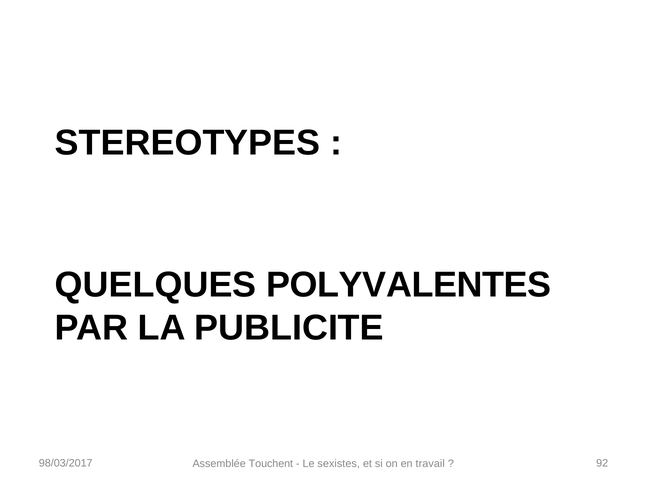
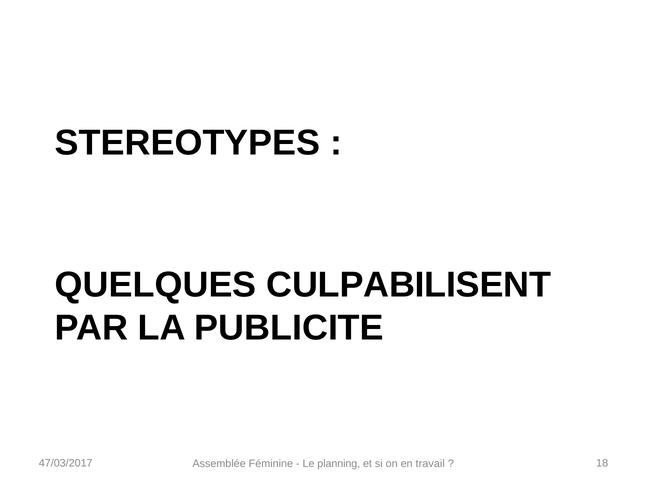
POLYVALENTES: POLYVALENTES -> CULPABILISENT
98/03/2017: 98/03/2017 -> 47/03/2017
Touchent: Touchent -> Féminine
sexistes: sexistes -> planning
92: 92 -> 18
